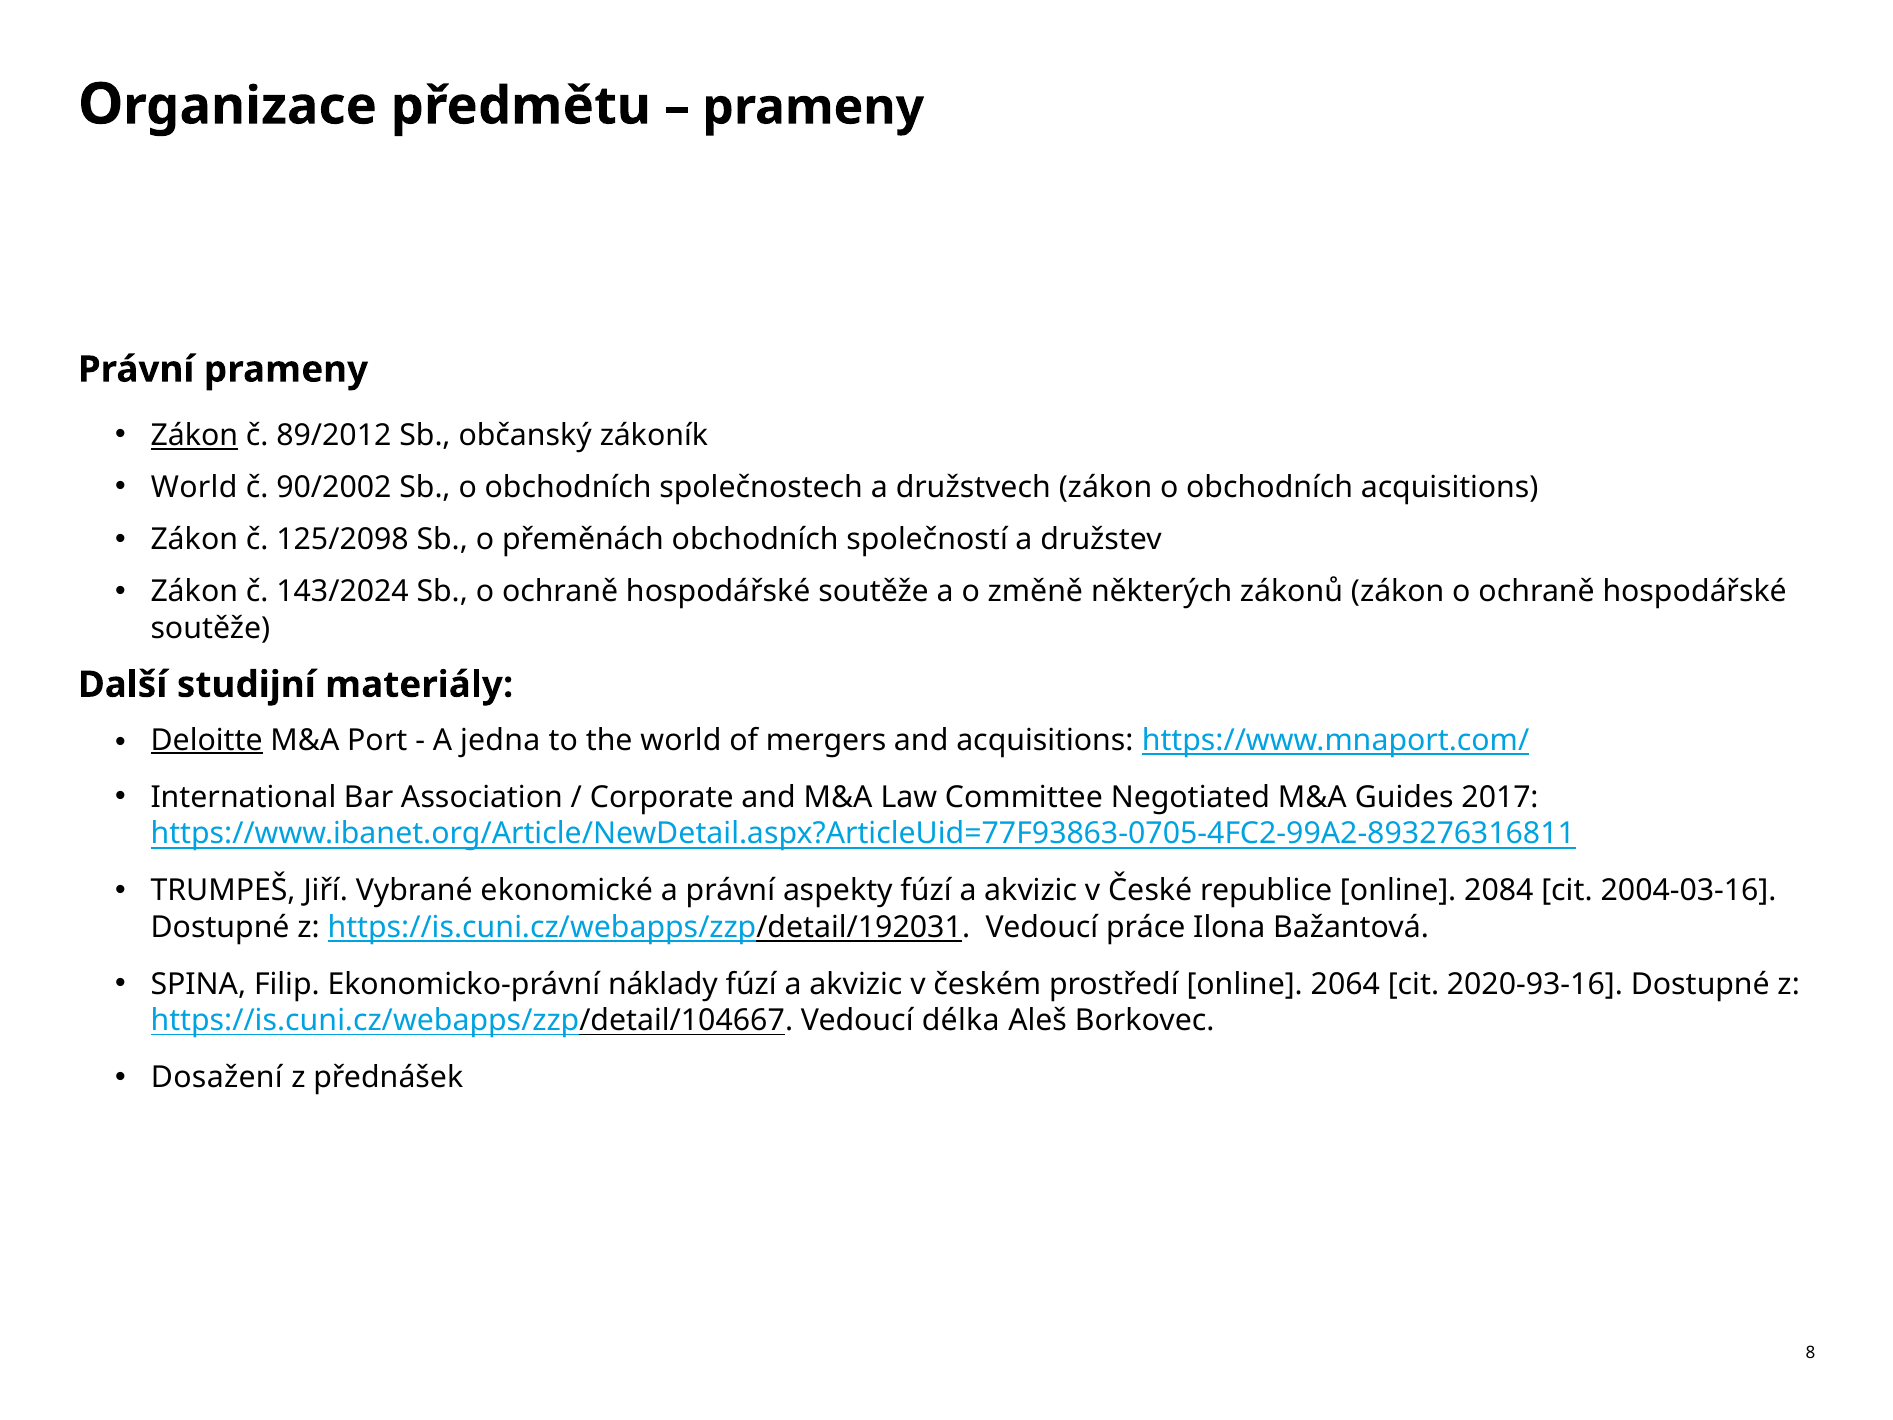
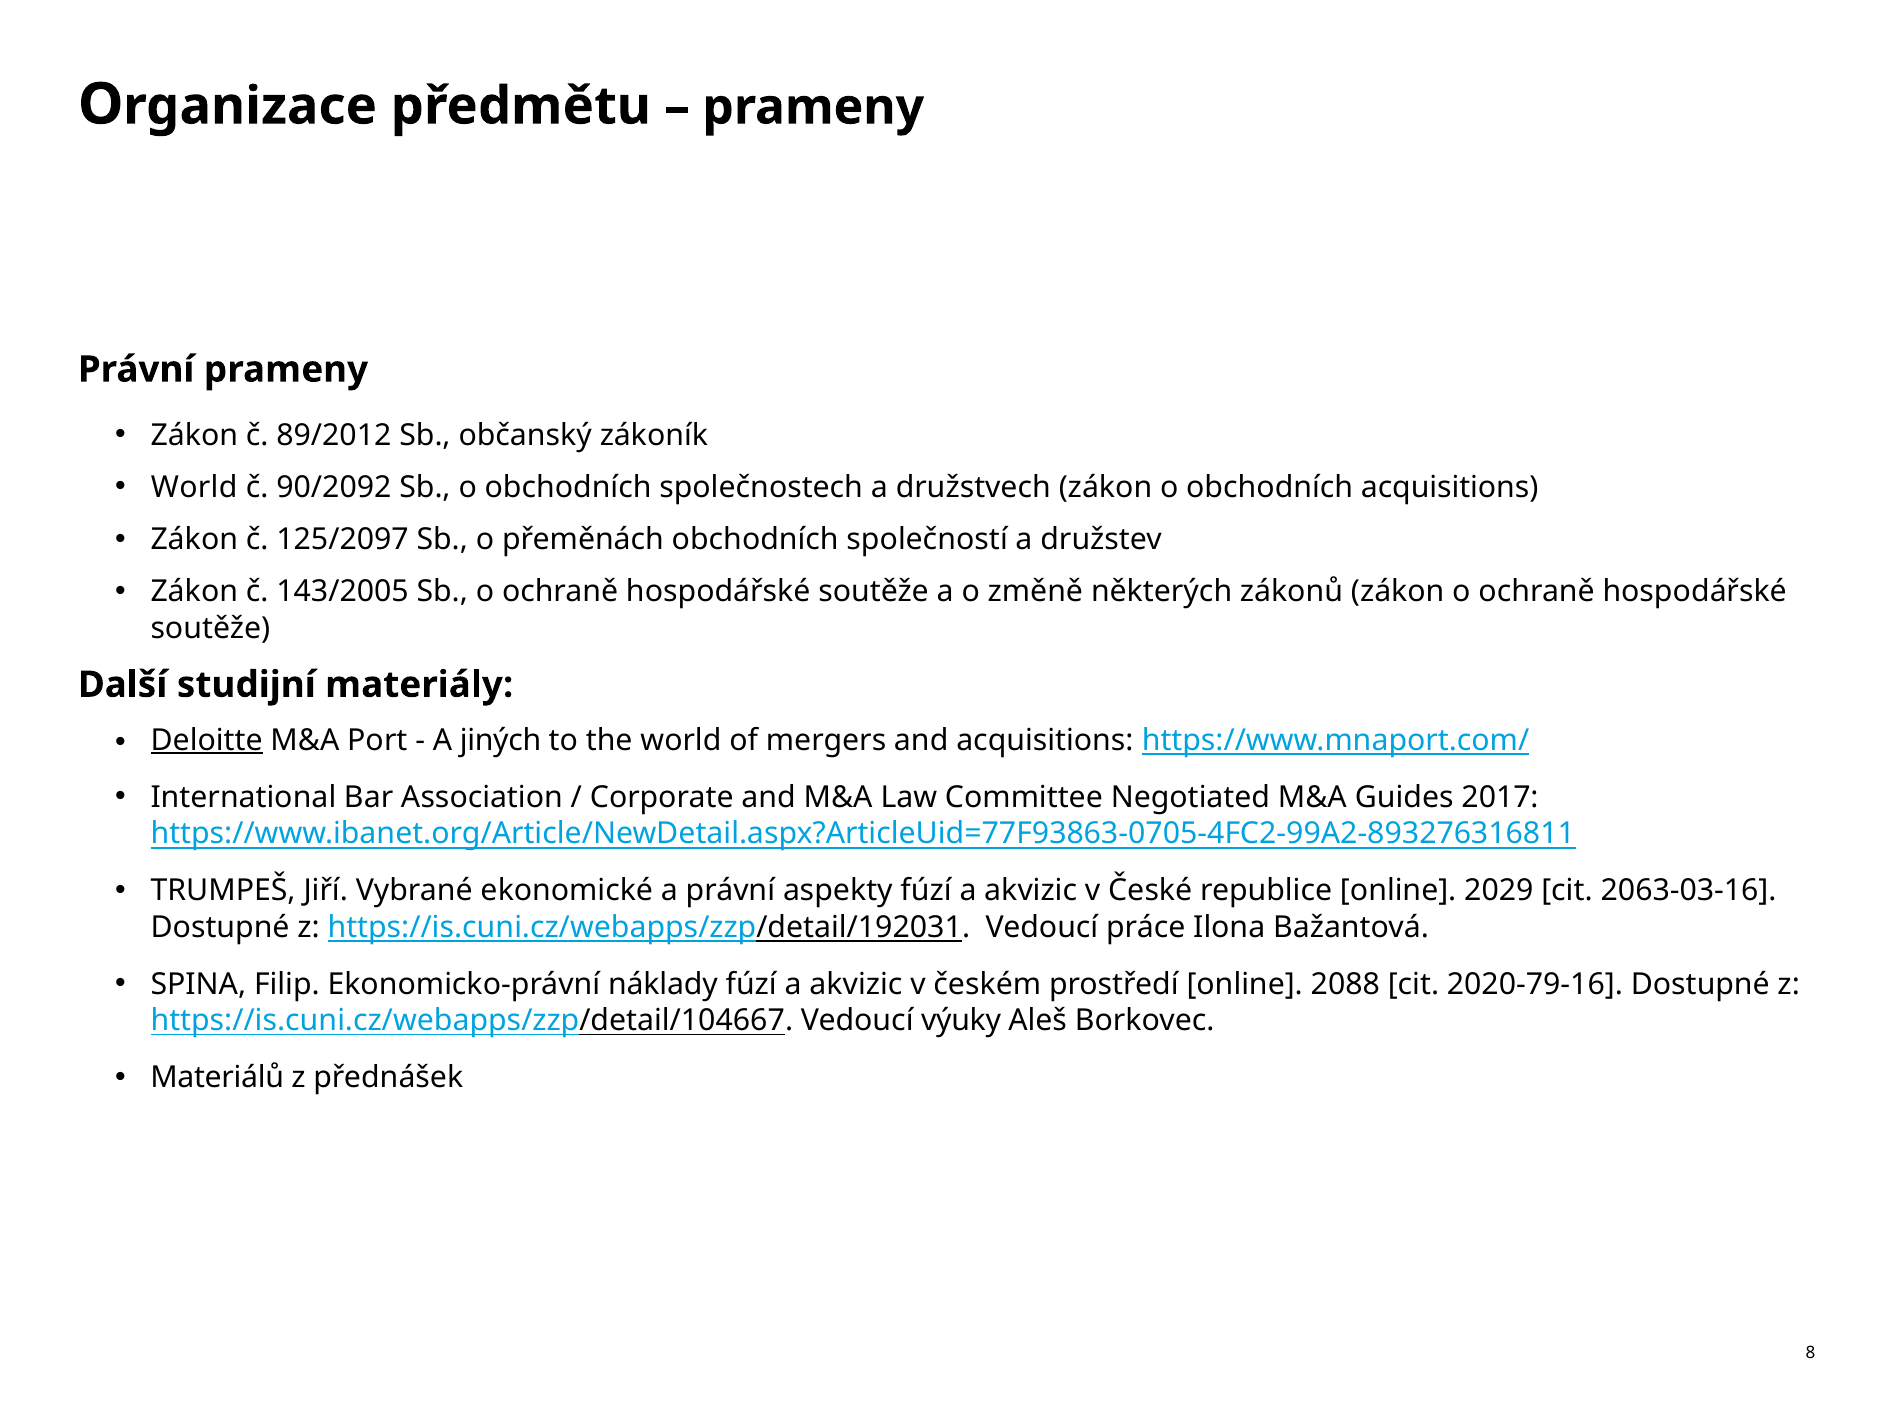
Zákon at (194, 436) underline: present -> none
90/2002: 90/2002 -> 90/2092
125/2098: 125/2098 -> 125/2097
143/2024: 143/2024 -> 143/2005
jedna: jedna -> jiných
2084: 2084 -> 2029
2004-03-16: 2004-03-16 -> 2063-03-16
2064: 2064 -> 2088
2020-93-16: 2020-93-16 -> 2020-79-16
délka: délka -> výuky
Dosažení: Dosažení -> Materiálů
